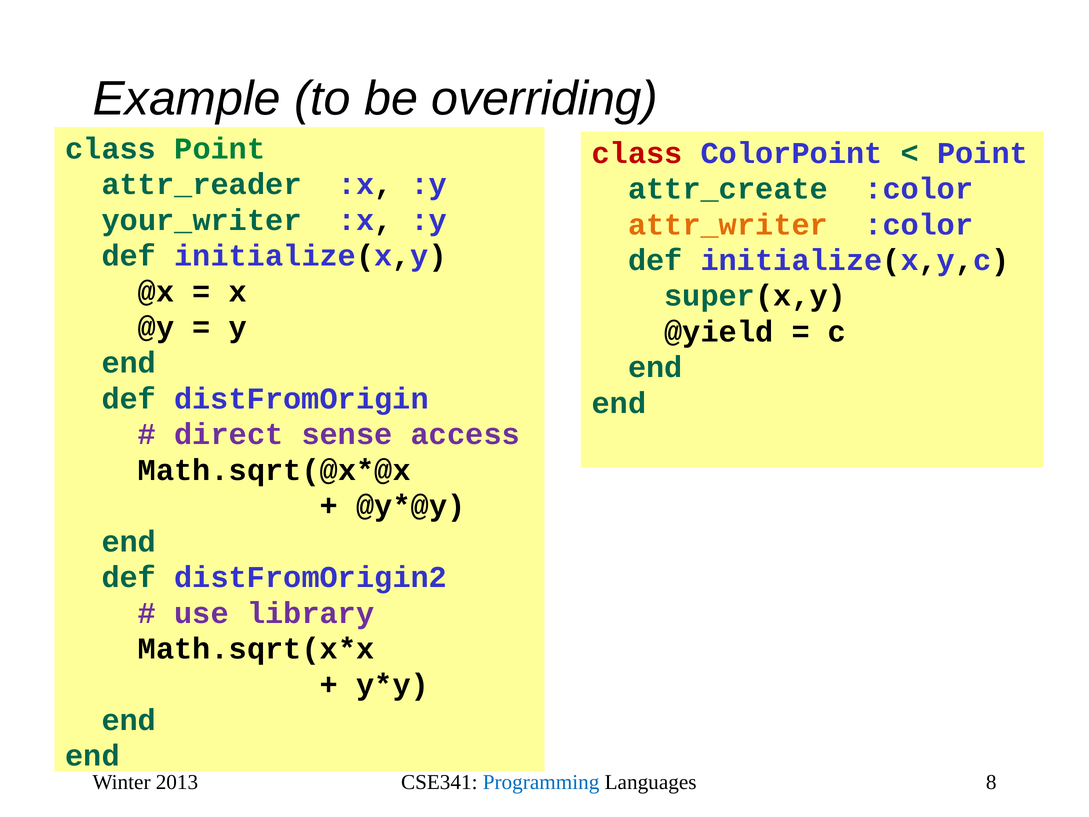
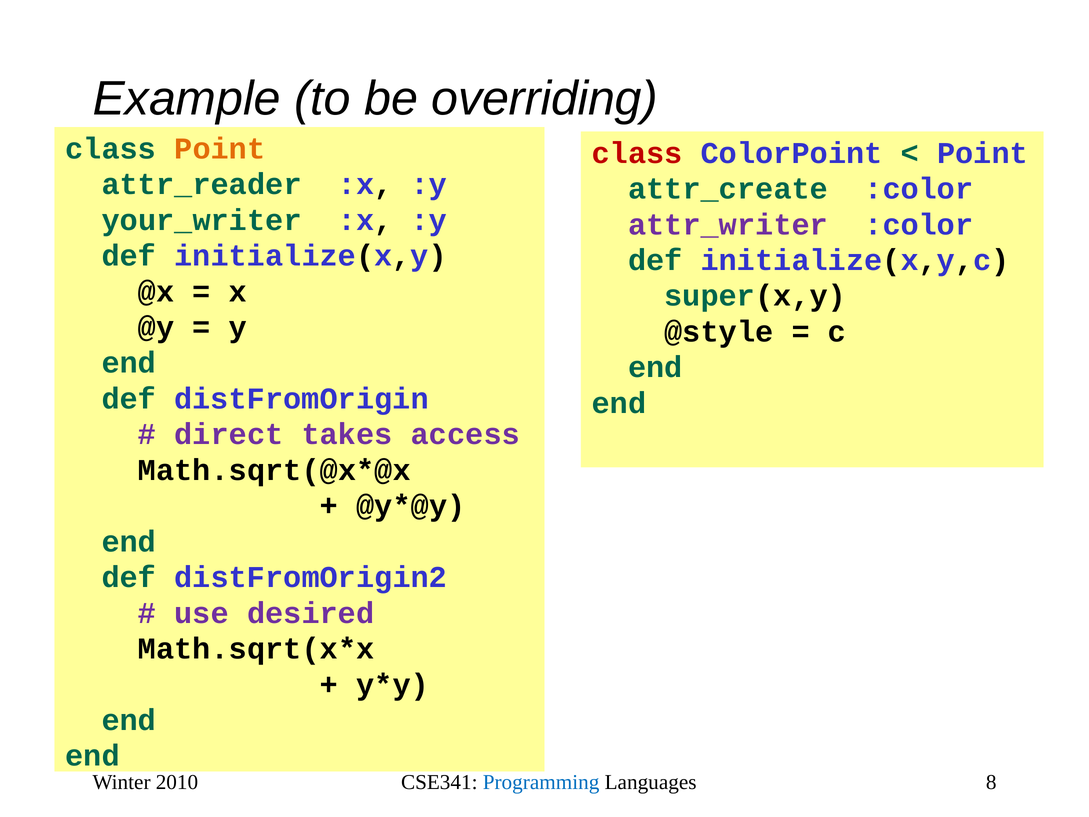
Point at (220, 149) colour: green -> orange
attr_writer colour: orange -> purple
@yield: @yield -> @style
sense: sense -> takes
library: library -> desired
2013: 2013 -> 2010
